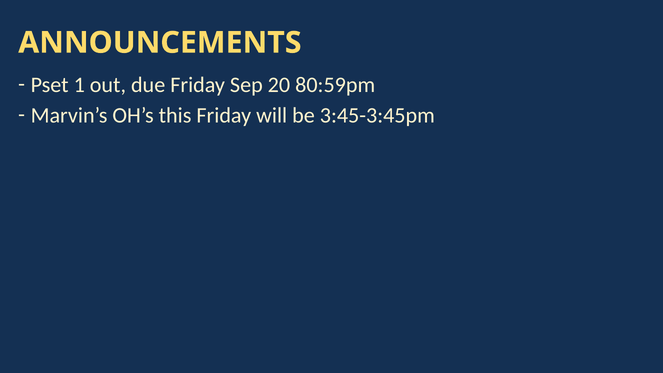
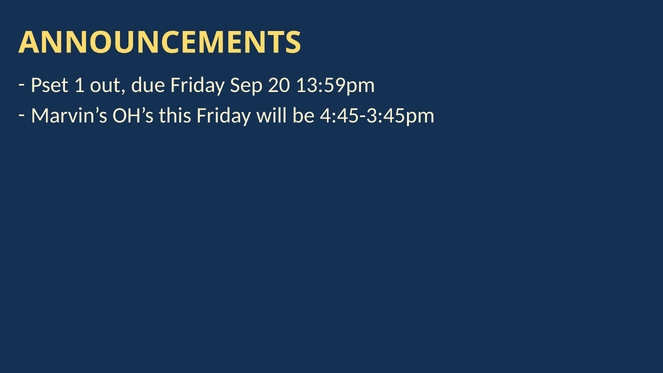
80:59pm: 80:59pm -> 13:59pm
3:45-3:45pm: 3:45-3:45pm -> 4:45-3:45pm
